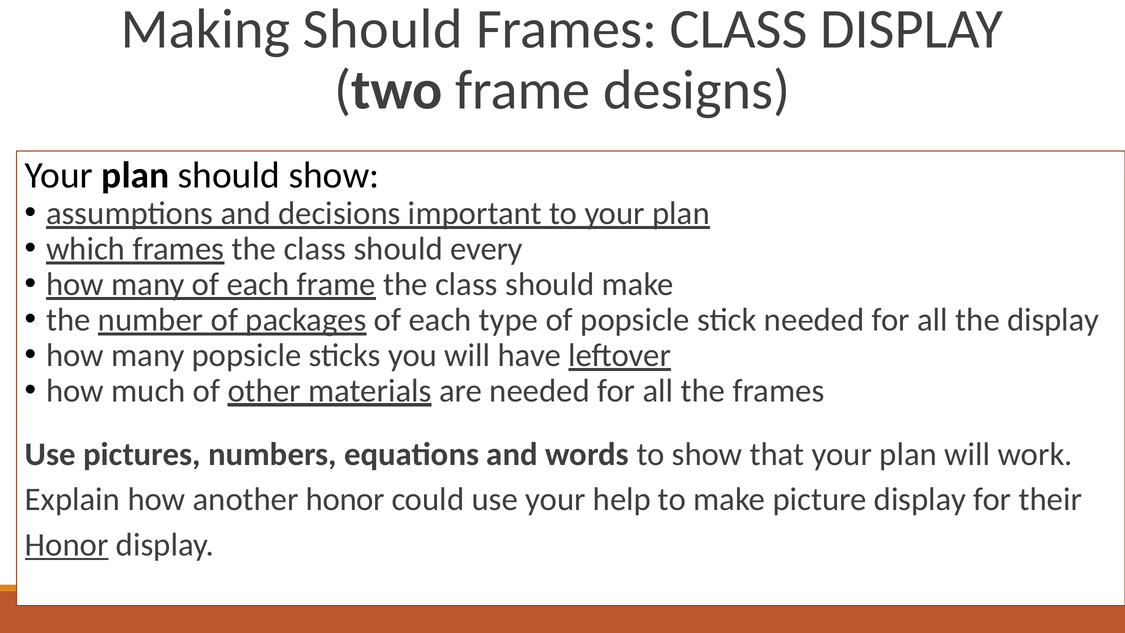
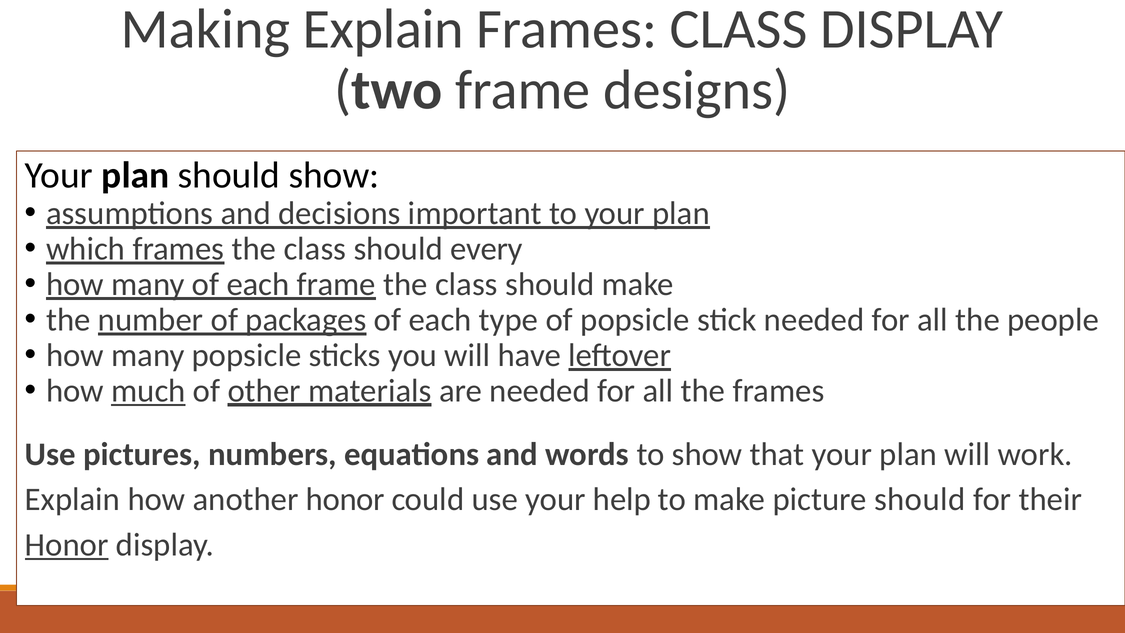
Making Should: Should -> Explain
the display: display -> people
much underline: none -> present
picture display: display -> should
